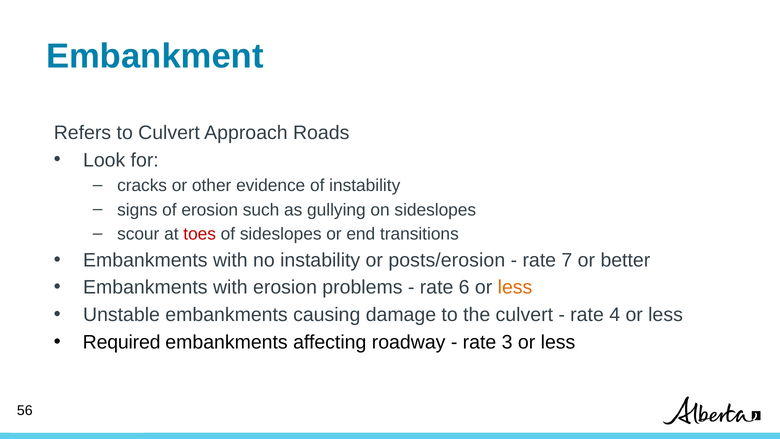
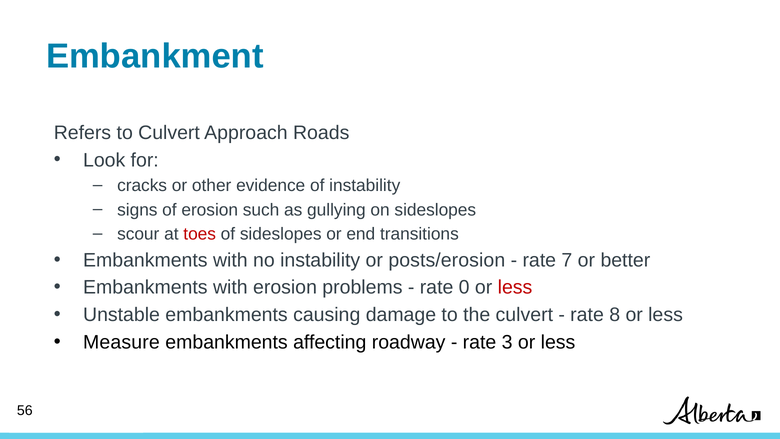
6: 6 -> 0
less at (515, 287) colour: orange -> red
4: 4 -> 8
Required: Required -> Measure
